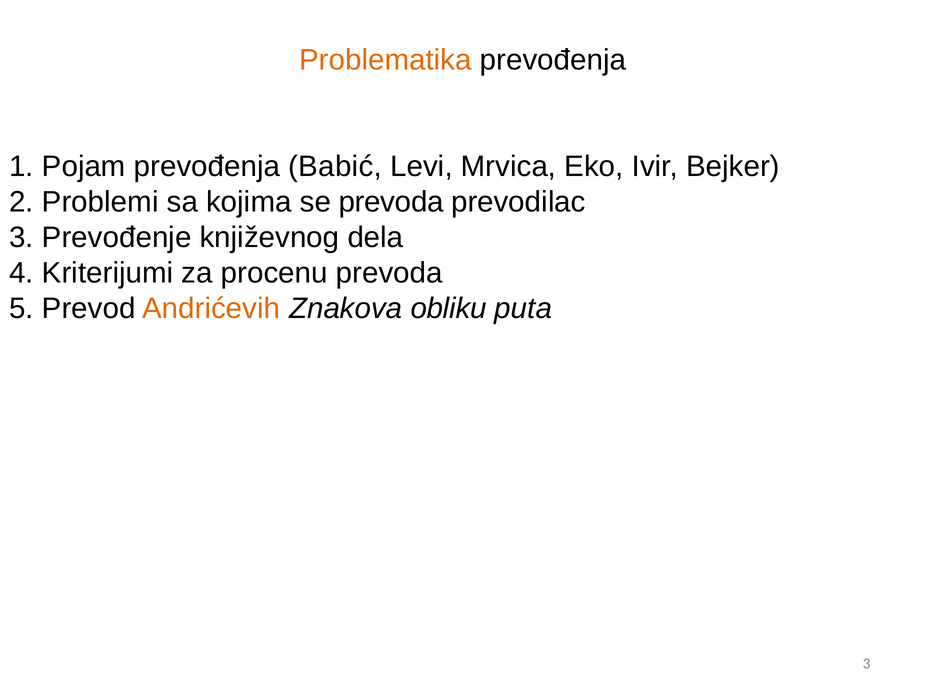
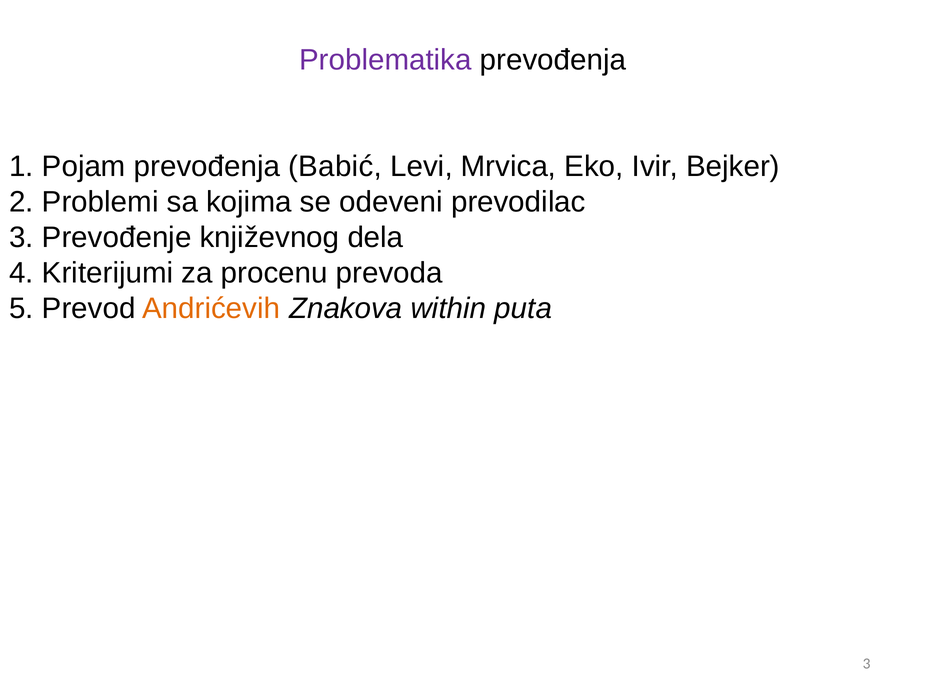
Problematika colour: orange -> purple
se prevoda: prevoda -> odeveni
obliku: obliku -> within
